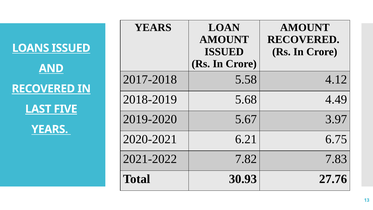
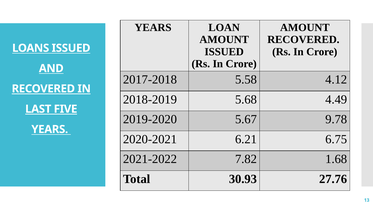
3.97: 3.97 -> 9.78
7.83: 7.83 -> 1.68
